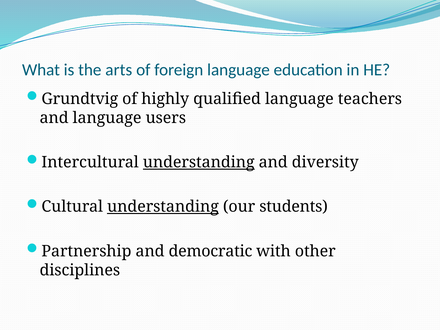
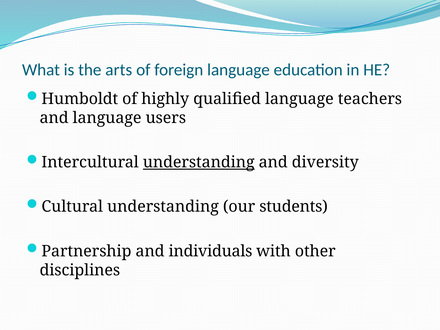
Grundtvig: Grundtvig -> Humboldt
understanding at (163, 207) underline: present -> none
democratic: democratic -> individuals
